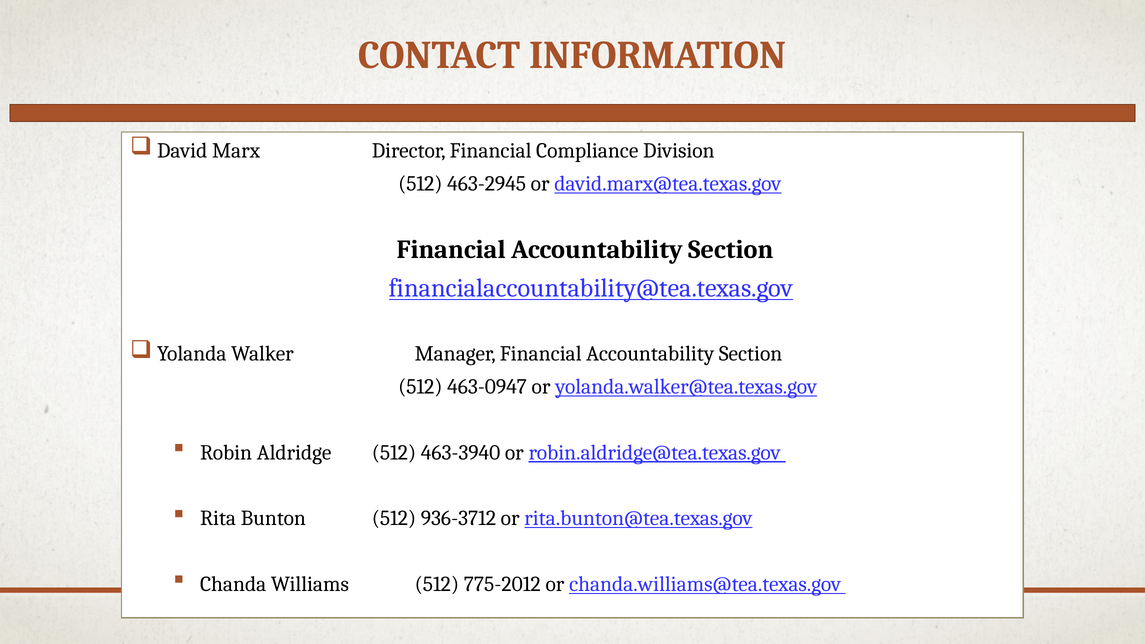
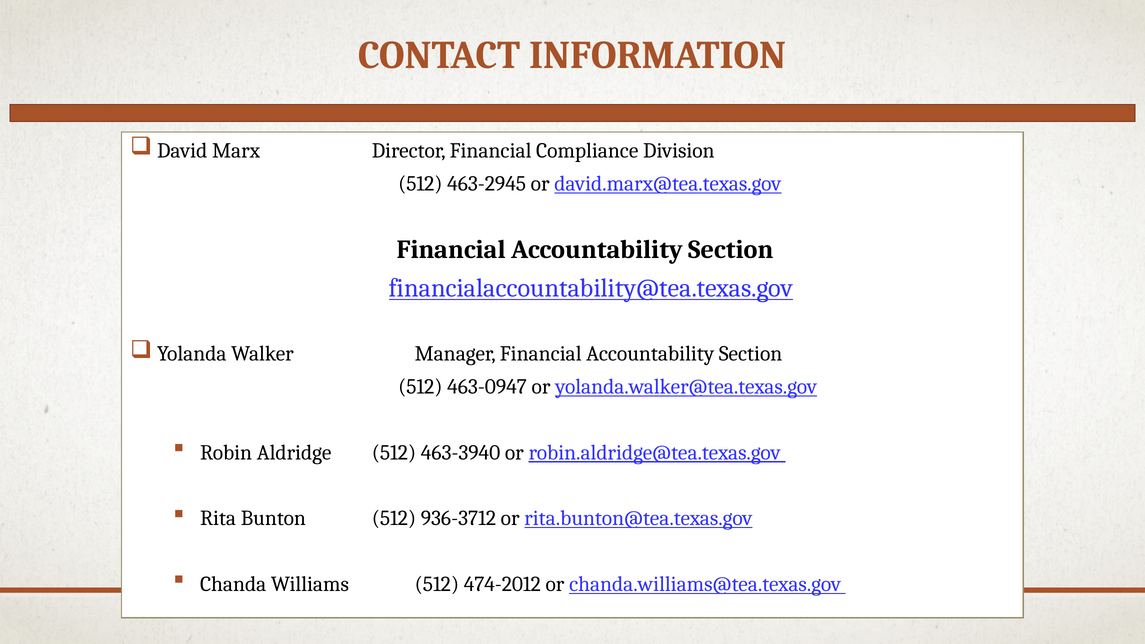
775-2012: 775-2012 -> 474-2012
